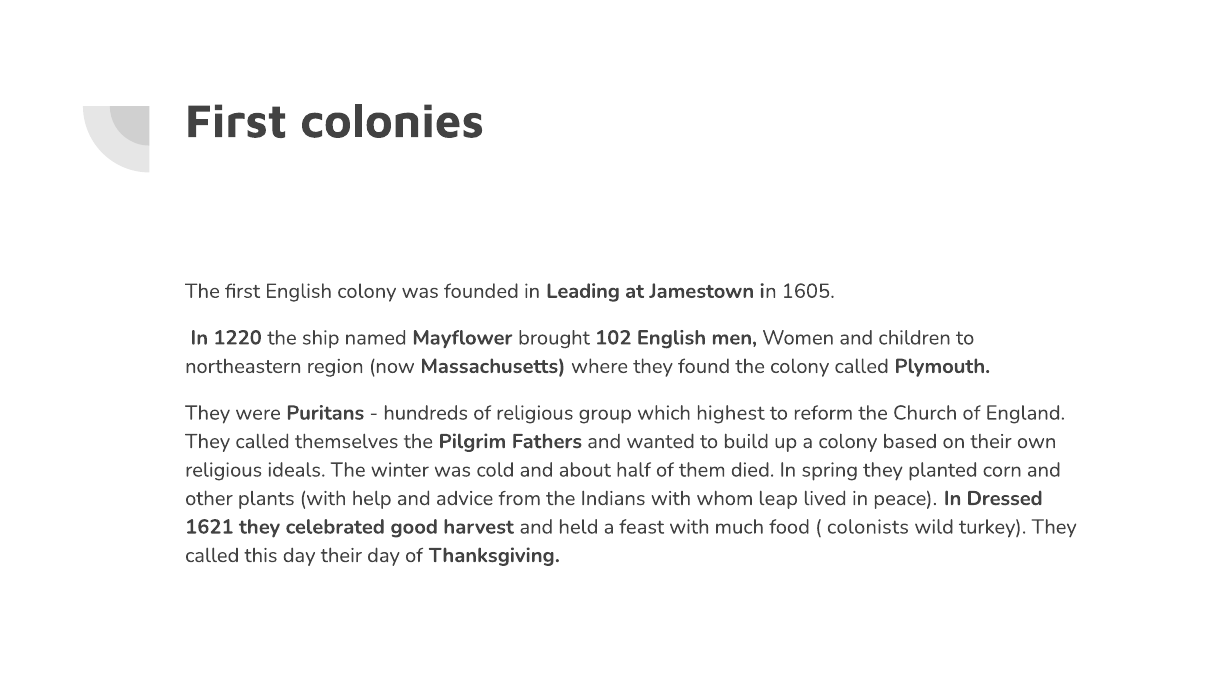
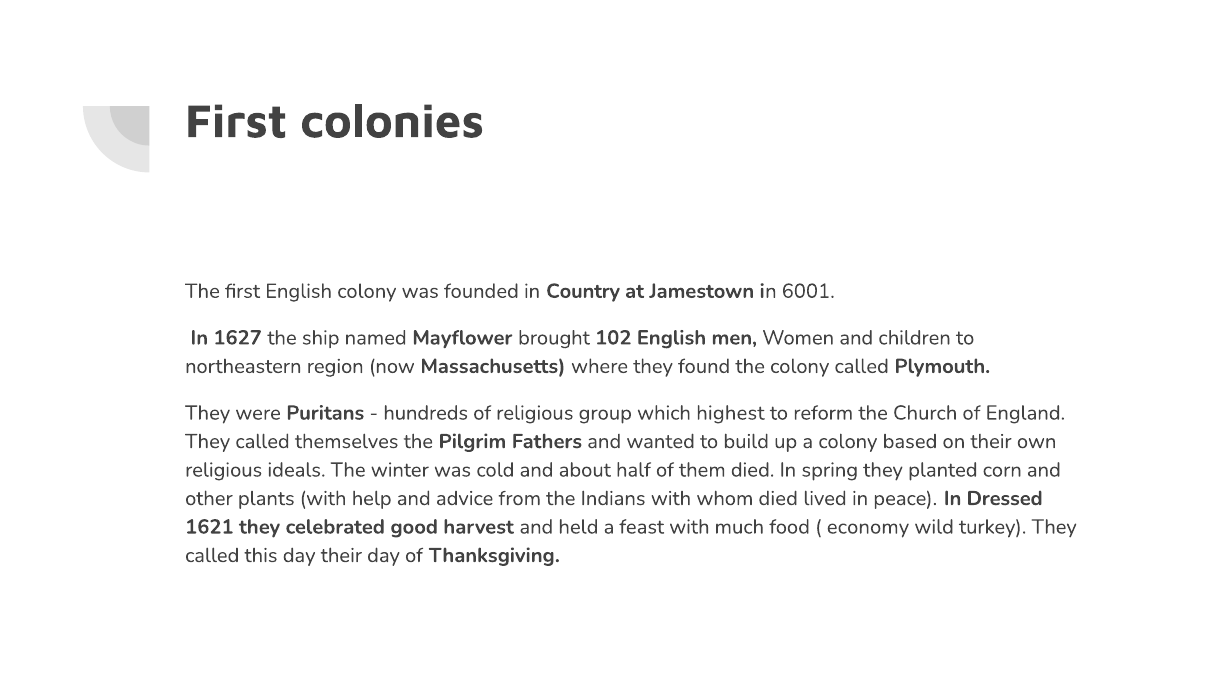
Leading: Leading -> Country
1605: 1605 -> 6001
1220: 1220 -> 1627
whom leap: leap -> died
colonists: colonists -> economy
